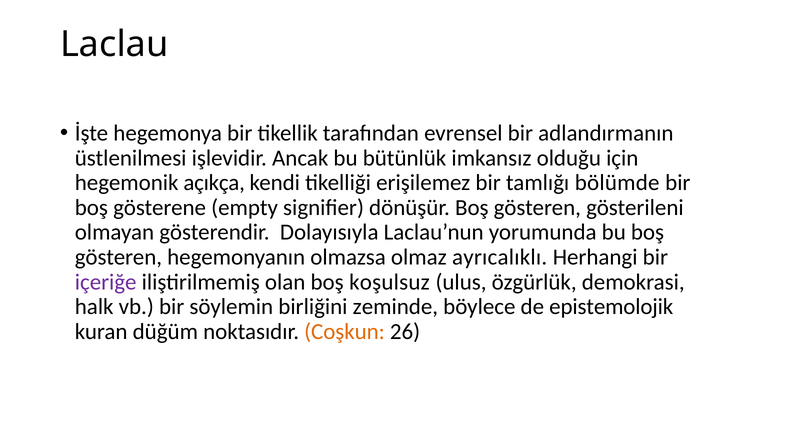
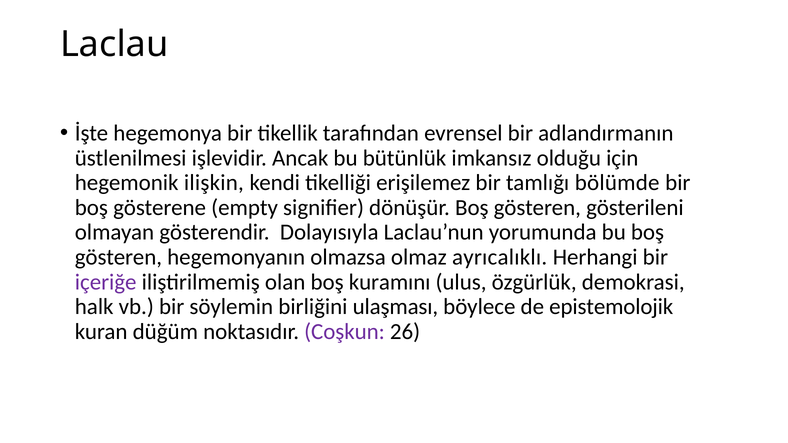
açıkça: açıkça -> ilişkin
koşulsuz: koşulsuz -> kuramını
zeminde: zeminde -> ulaşması
Coşkun colour: orange -> purple
